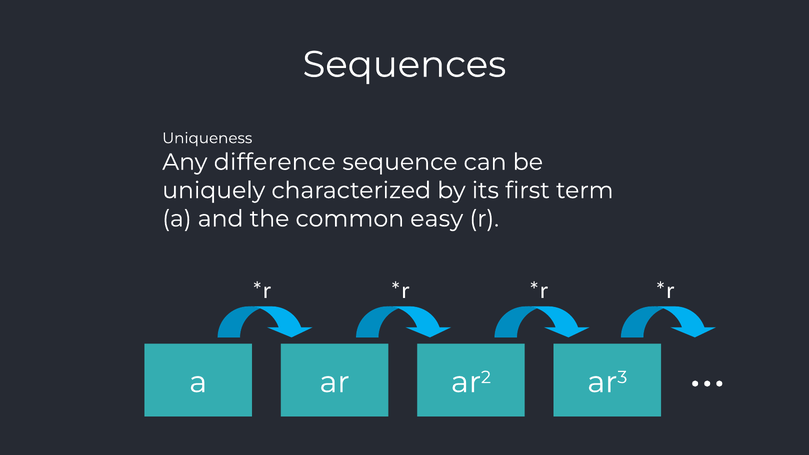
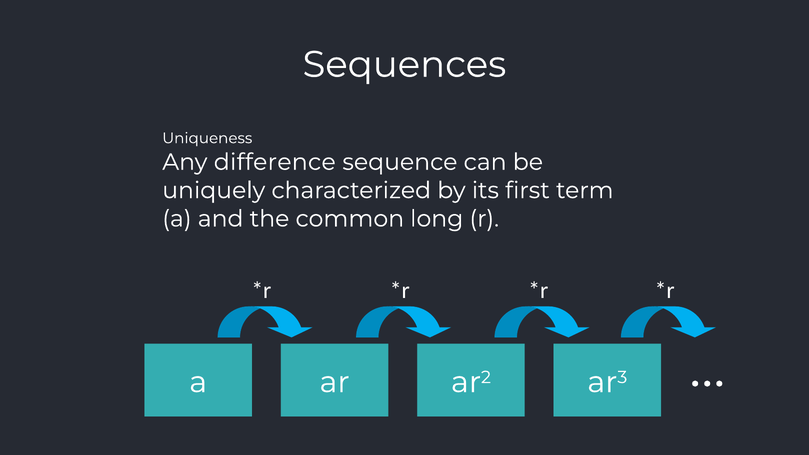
easy: easy -> long
